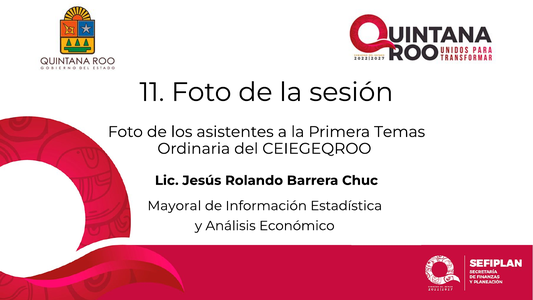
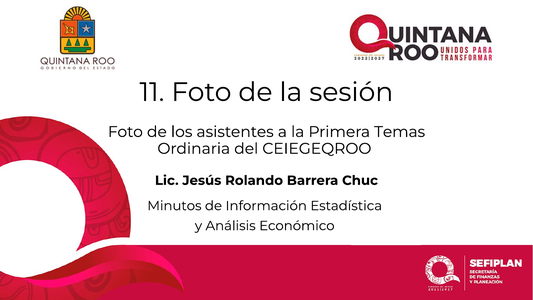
Mayoral: Mayoral -> Minutos
